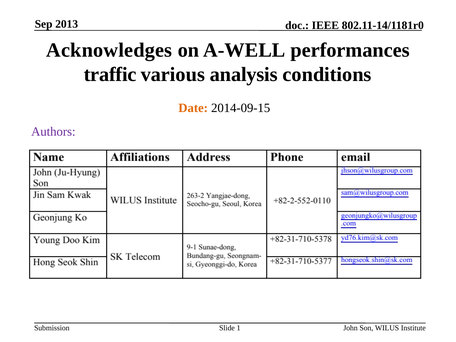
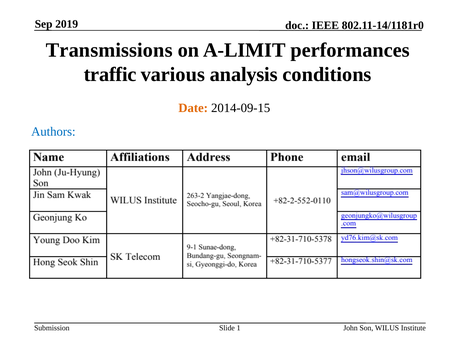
2013: 2013 -> 2019
Acknowledges: Acknowledges -> Transmissions
A-WELL: A-WELL -> A-LIMIT
Authors colour: purple -> blue
